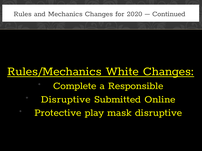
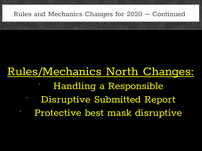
White: White -> North
Complete: Complete -> Handling
Online: Online -> Report
play: play -> best
